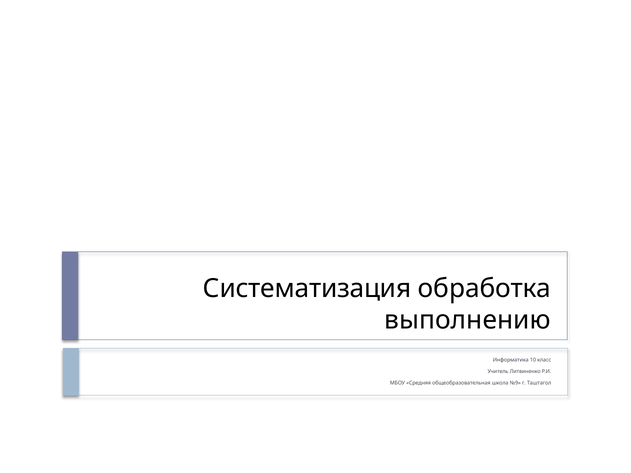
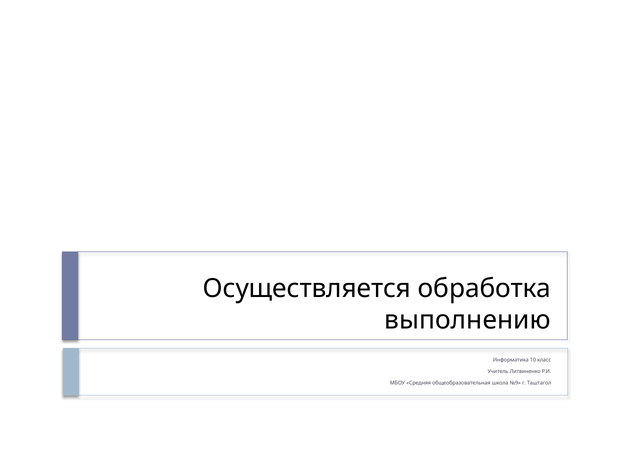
Систематизация: Систематизация -> Осуществляется
